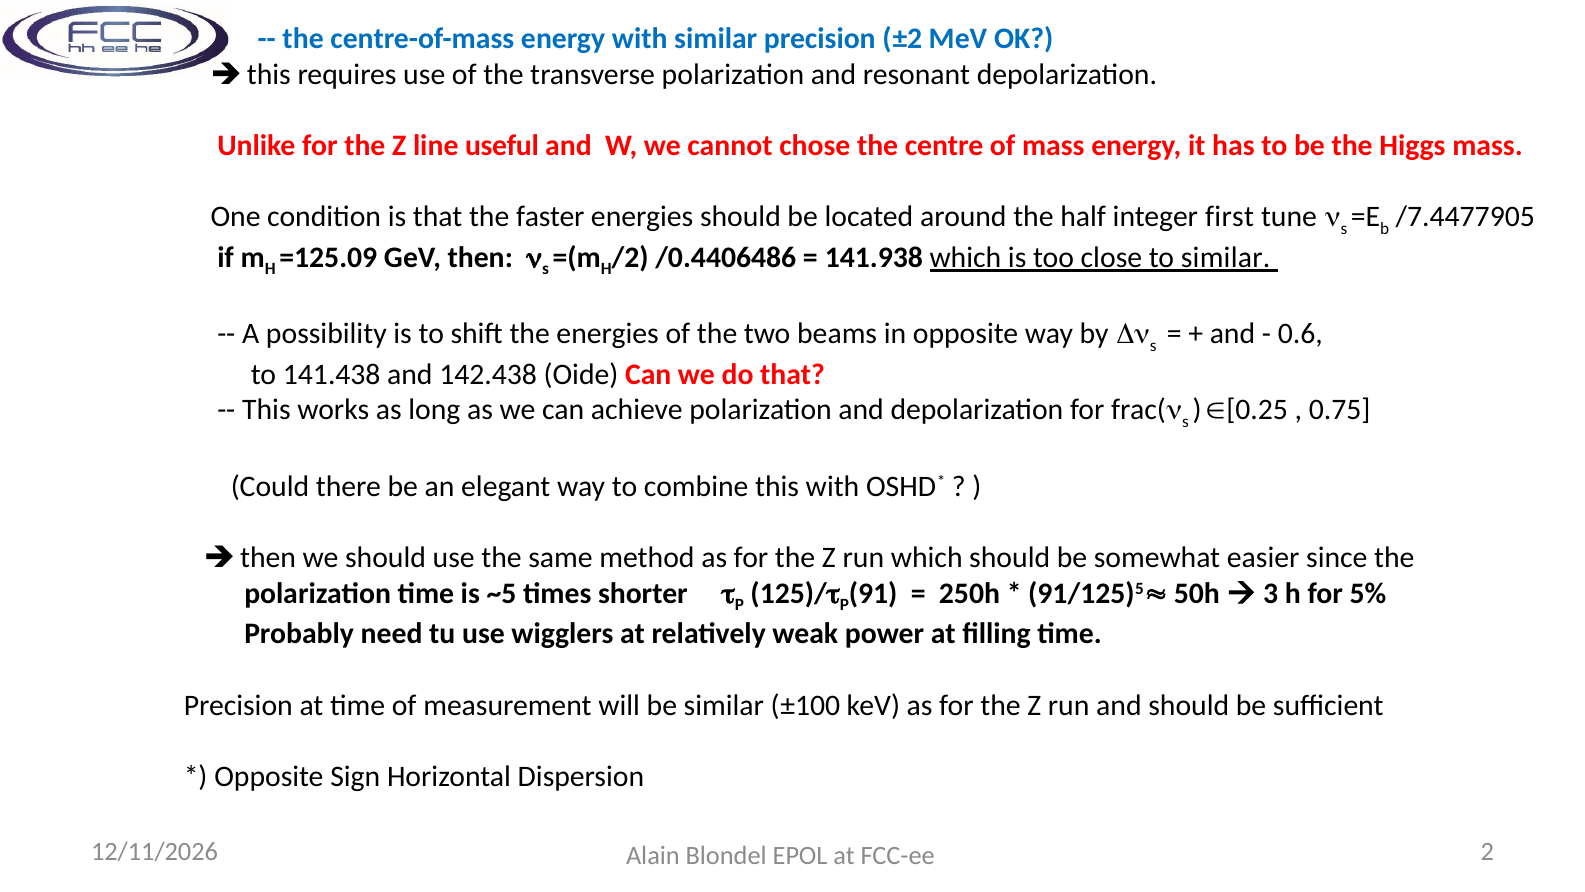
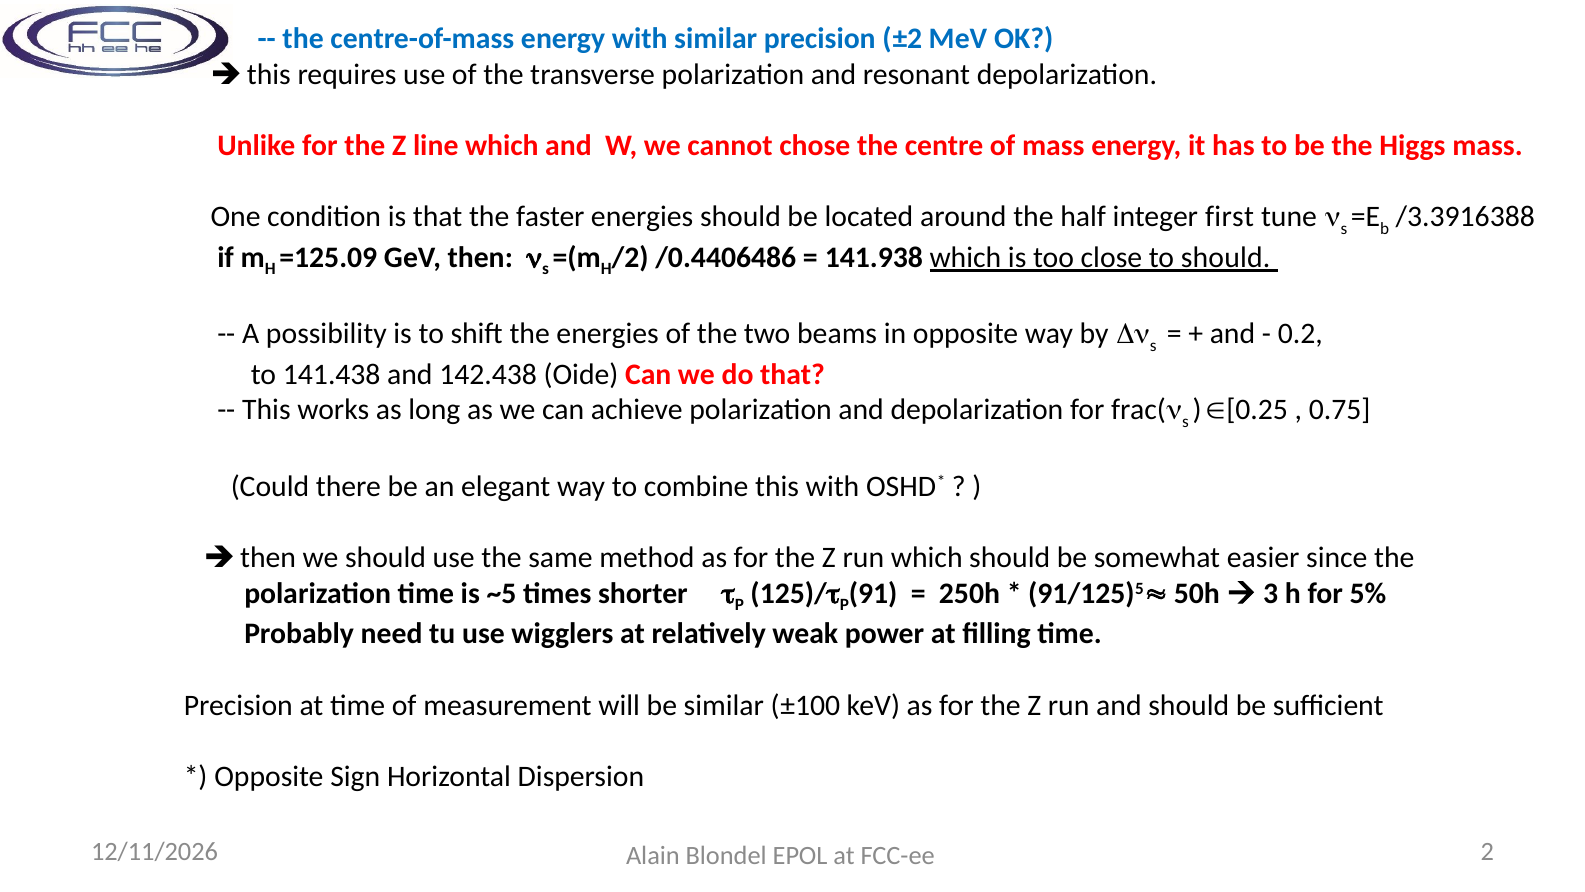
line useful: useful -> which
/7.4477905: /7.4477905 -> /3.3916388
to similar: similar -> should
0.6: 0.6 -> 0.2
